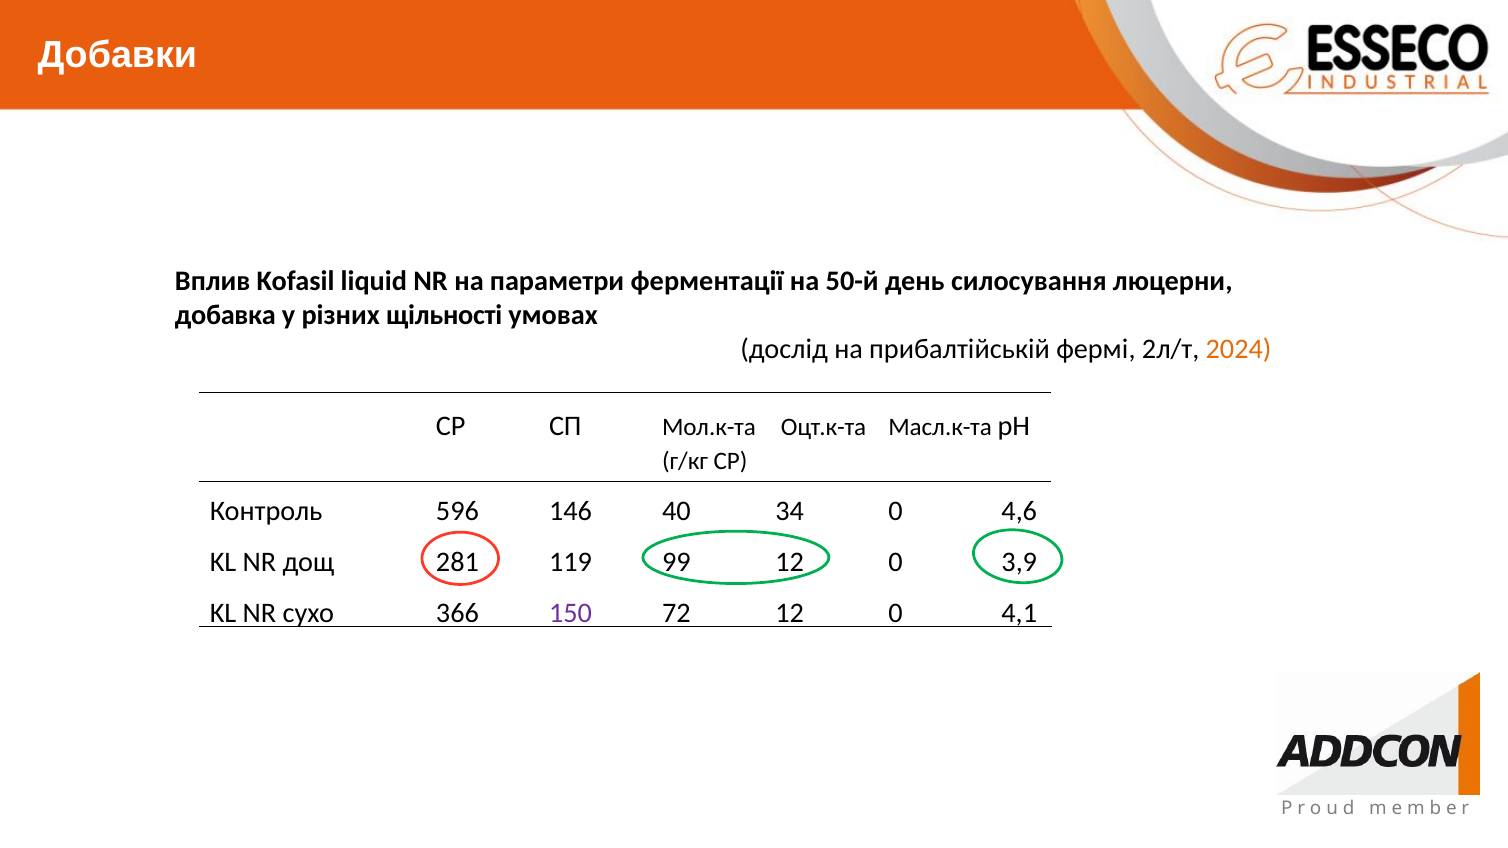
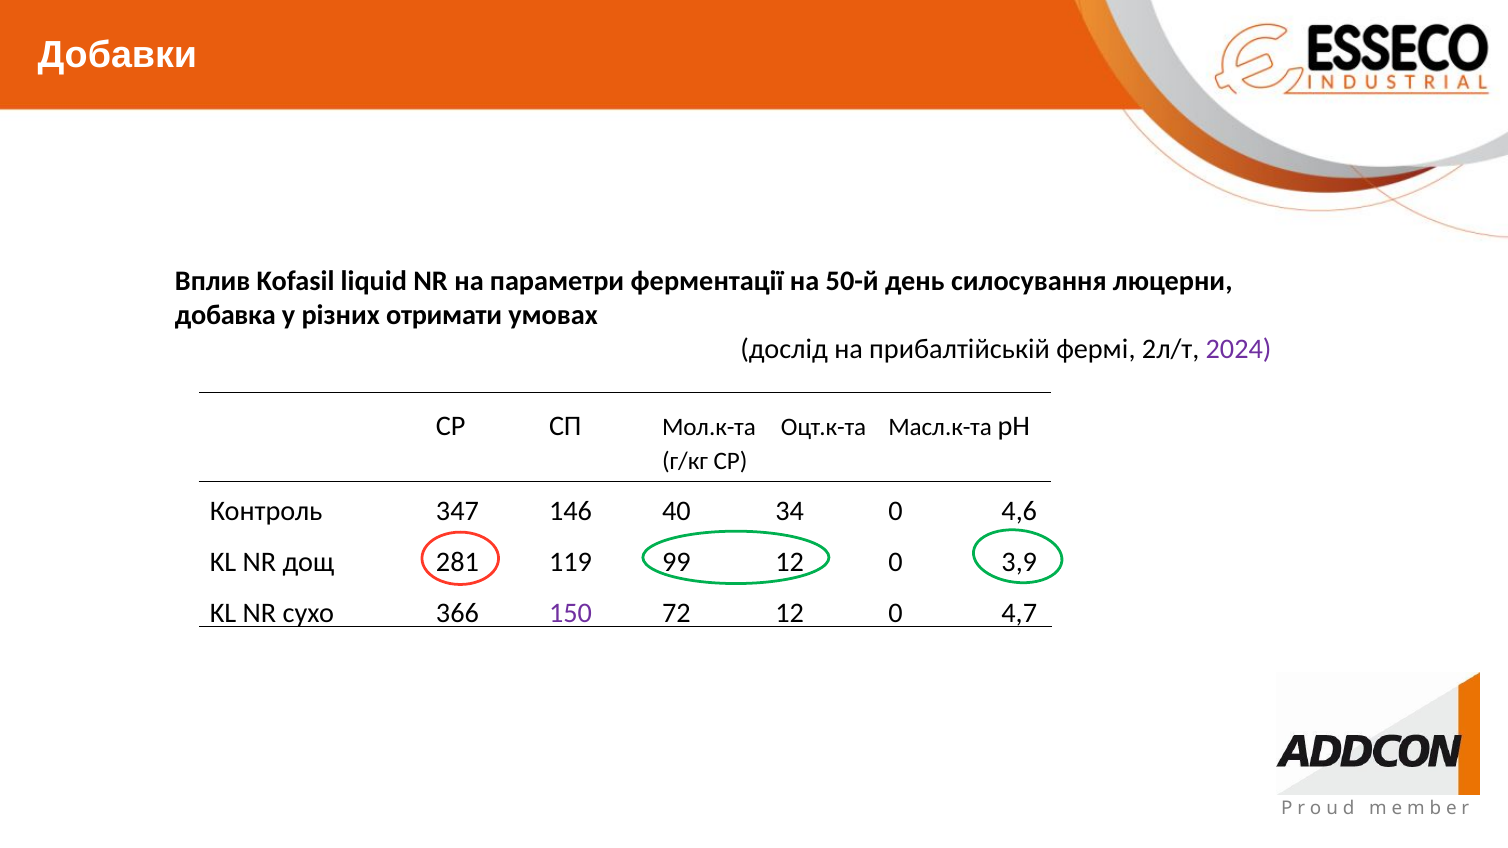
щільності: щільності -> отримати
2024 colour: orange -> purple
596: 596 -> 347
4,1: 4,1 -> 4,7
